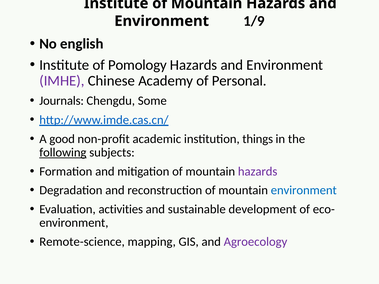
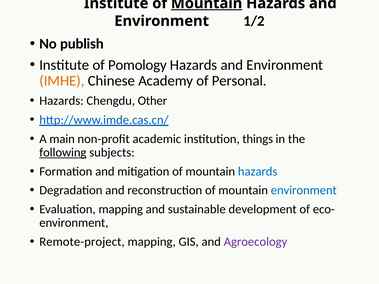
Mountain at (207, 3) underline: none -> present
1/9: 1/9 -> 1/2
english: english -> publish
IMHE colour: purple -> orange
Journals at (62, 101): Journals -> Hazards
Some: Some -> Other
good: good -> main
hazards at (258, 172) colour: purple -> blue
Evaluation activities: activities -> mapping
Remote-science: Remote-science -> Remote-project
